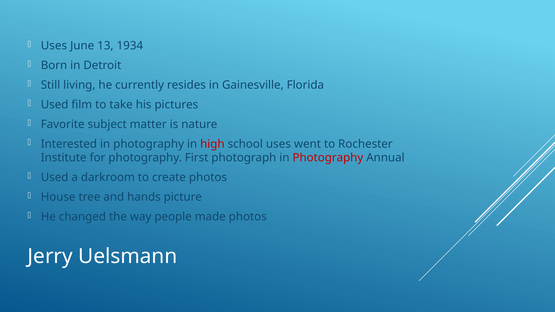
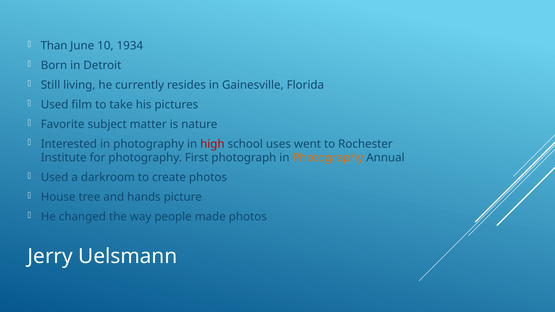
Uses at (54, 46): Uses -> Than
13: 13 -> 10
Photography at (328, 158) colour: red -> orange
